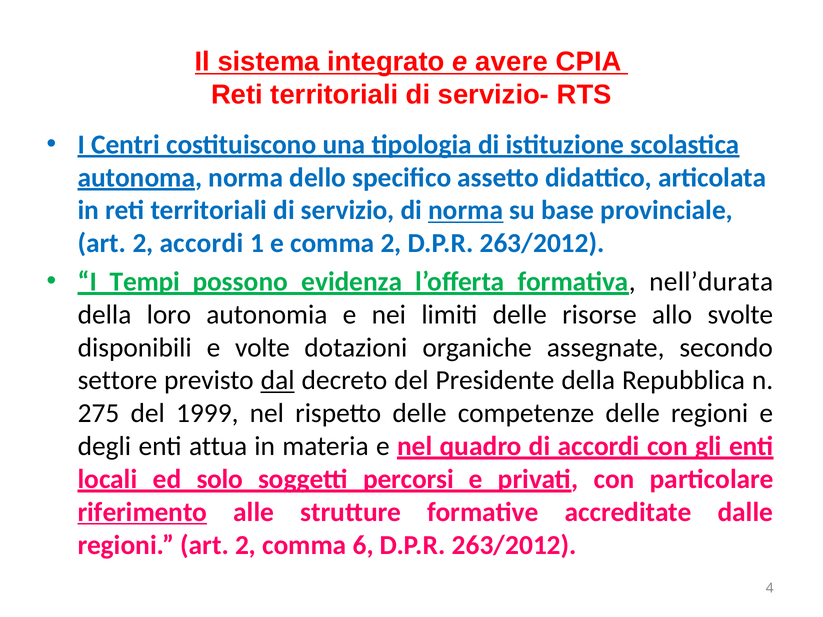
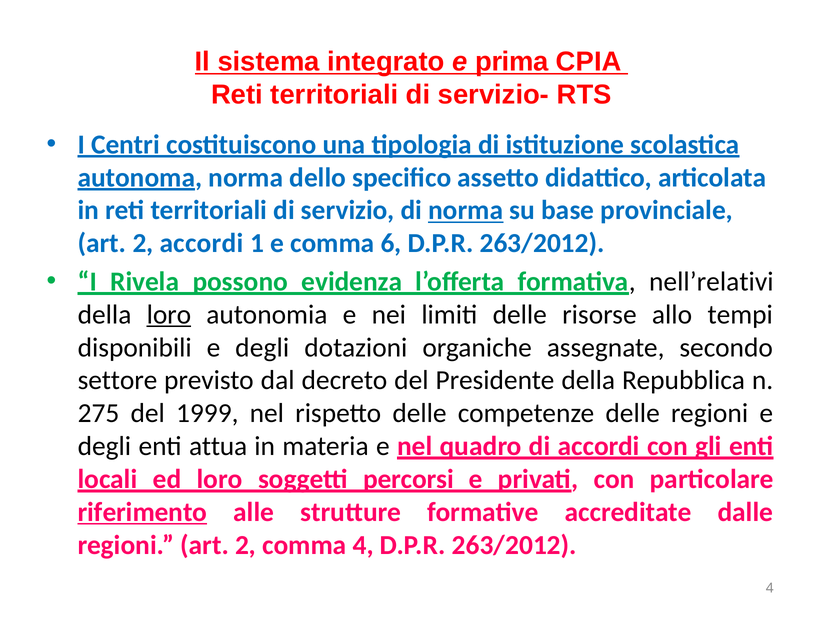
avere: avere -> prima
comma 2: 2 -> 6
Tempi: Tempi -> Rivela
nell’durata: nell’durata -> nell’relativi
loro at (169, 315) underline: none -> present
svolte: svolte -> tempi
disponibili e volte: volte -> degli
dal underline: present -> none
ed solo: solo -> loro
comma 6: 6 -> 4
